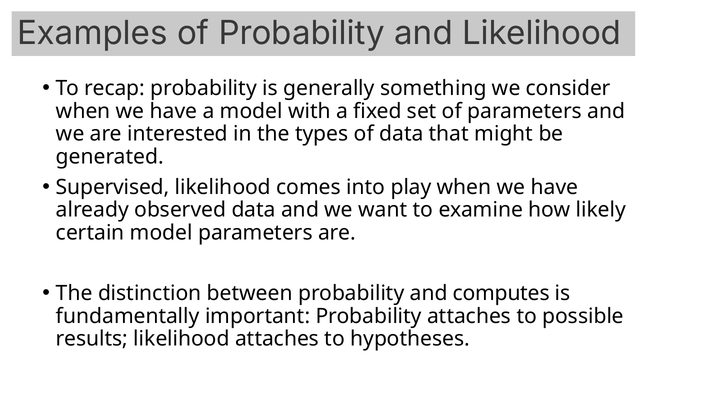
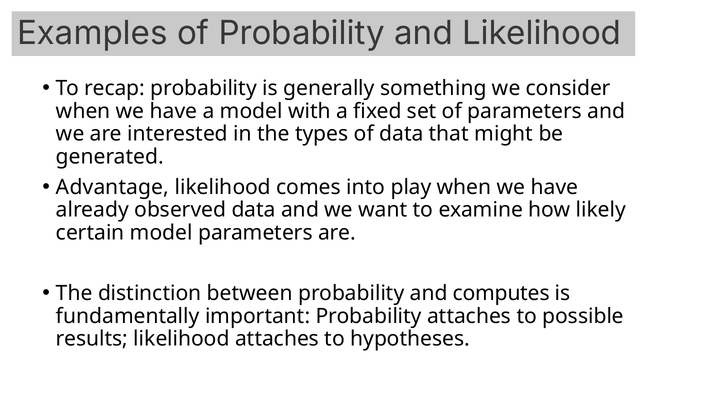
Supervised: Supervised -> Advantage
